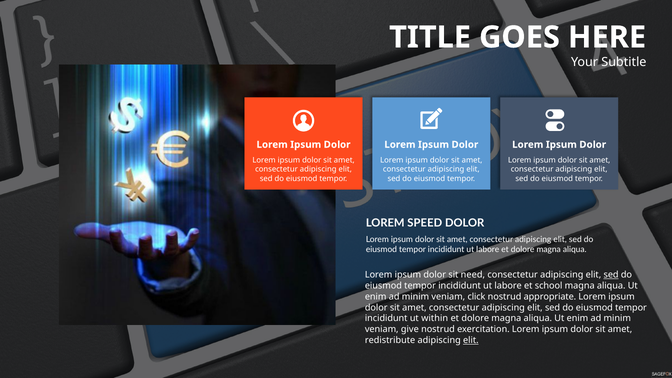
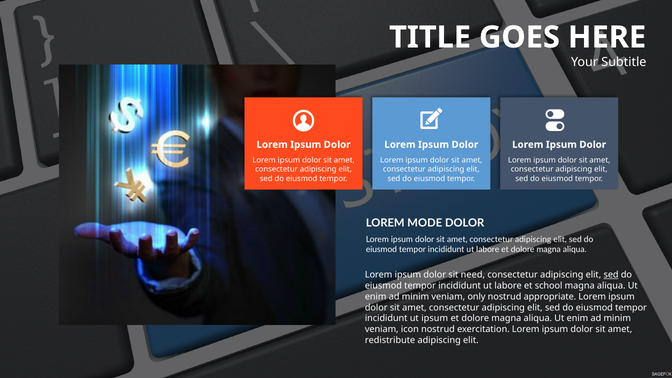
SPEED: SPEED -> MODE
click: click -> only
ut within: within -> ipsum
give: give -> icon
elit at (471, 340) underline: present -> none
